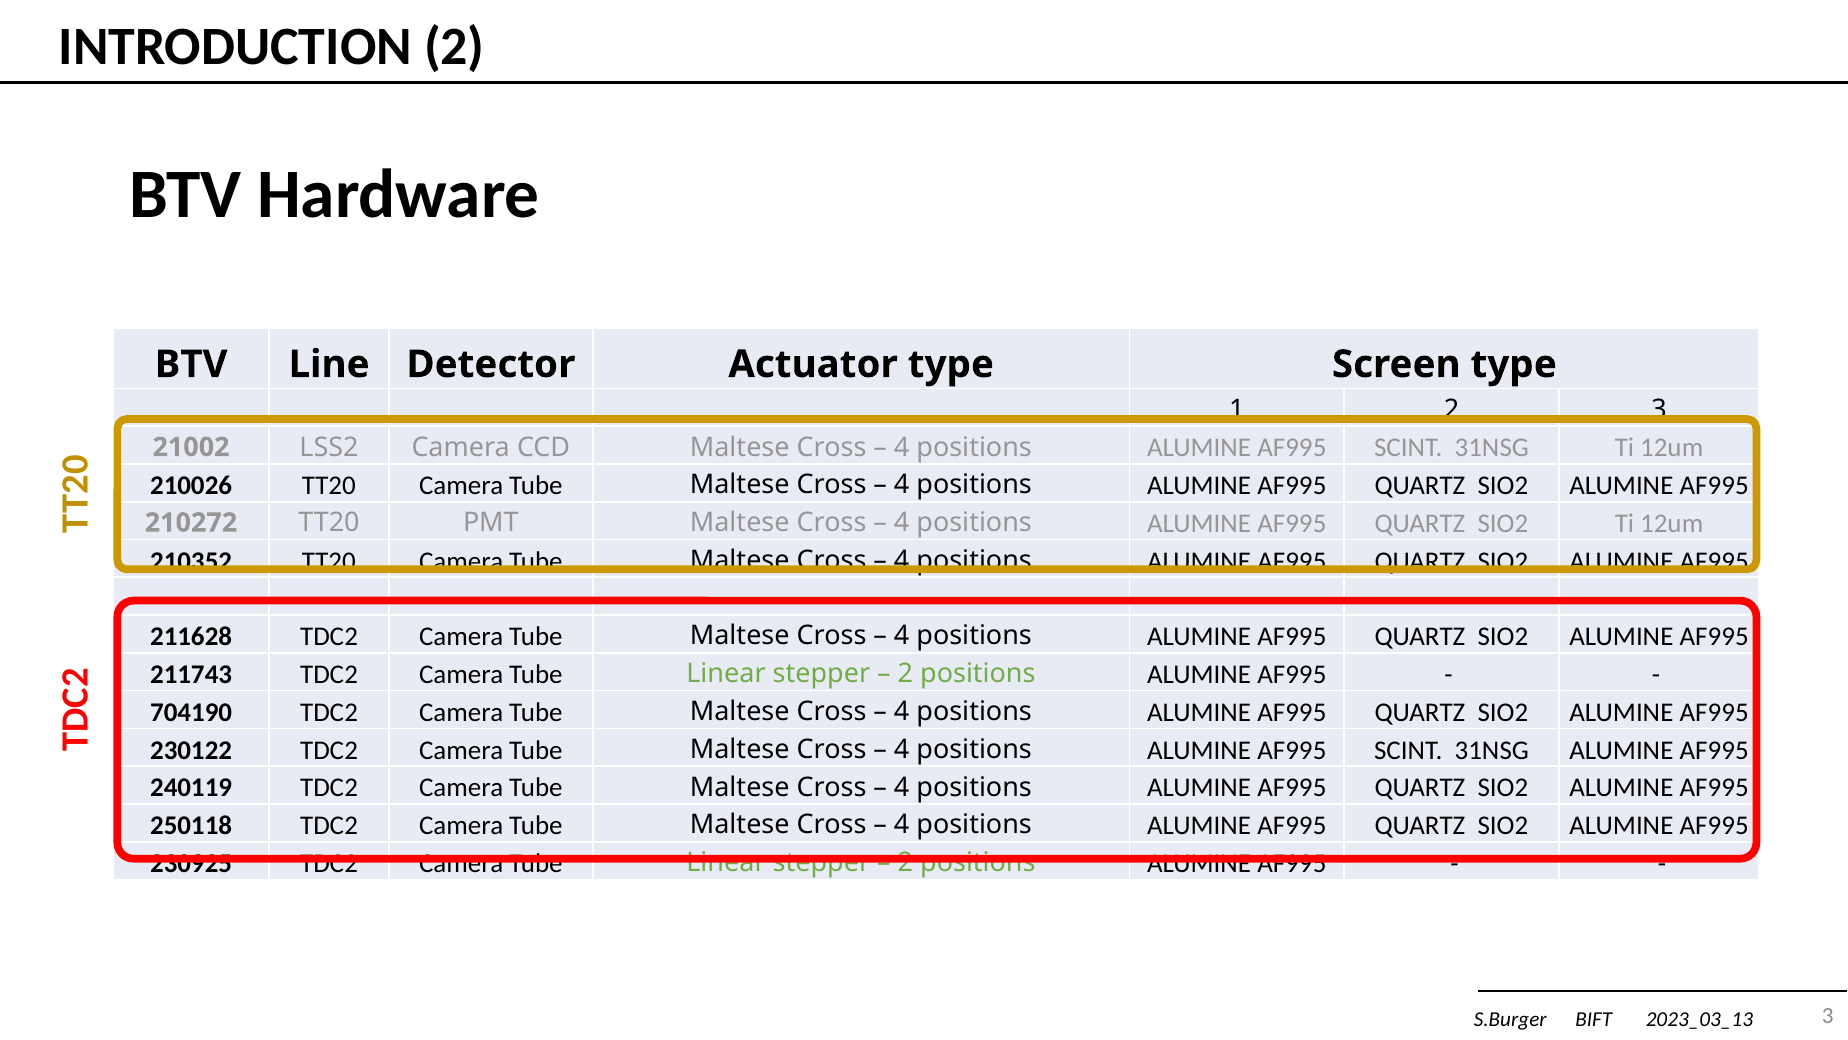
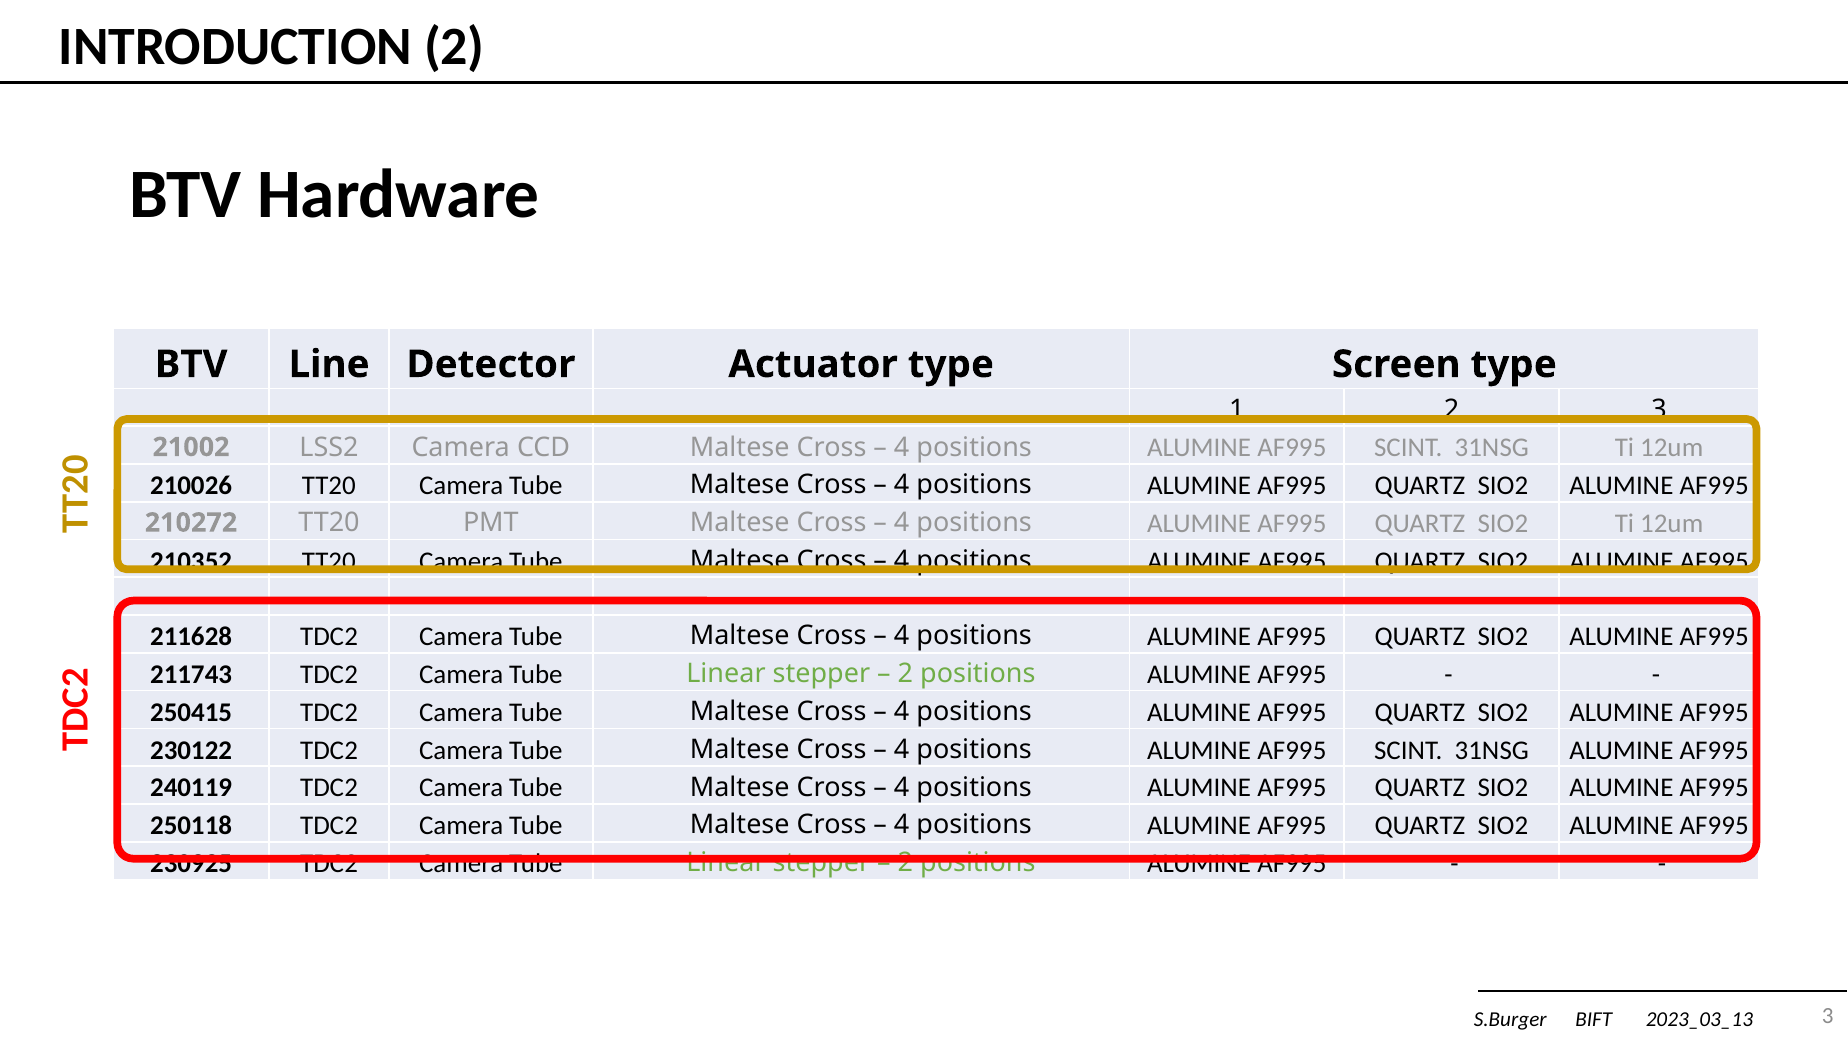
704190: 704190 -> 250415
